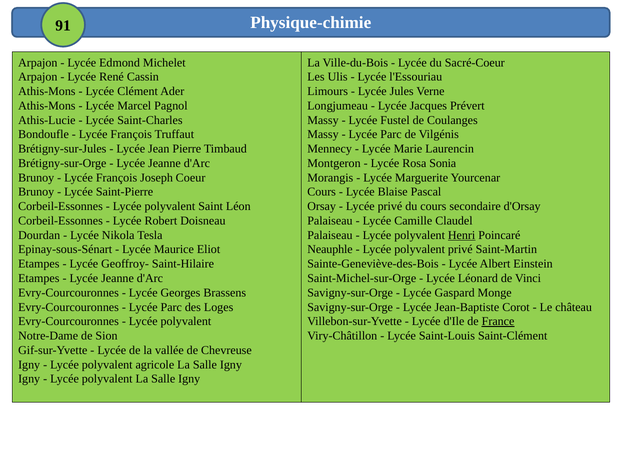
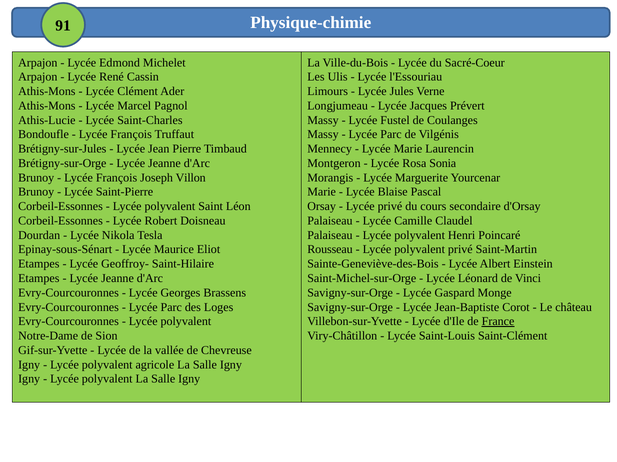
Coeur: Coeur -> Villon
Cours at (322, 192): Cours -> Marie
Henri underline: present -> none
Neauphle: Neauphle -> Rousseau
